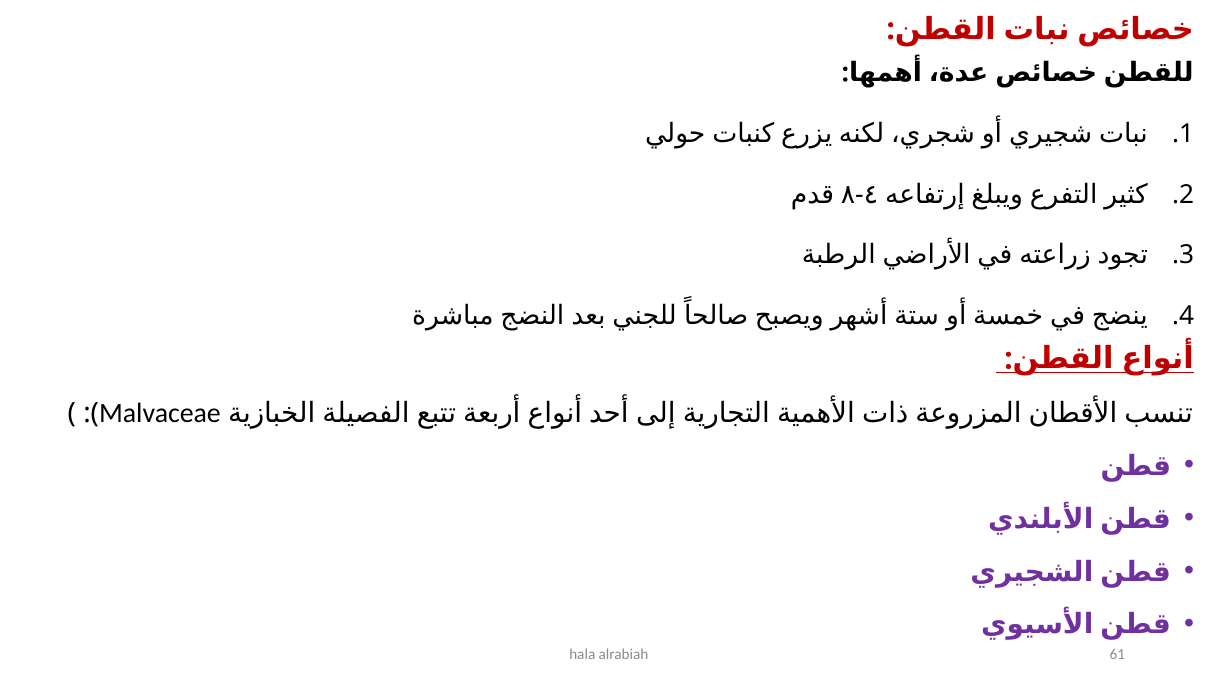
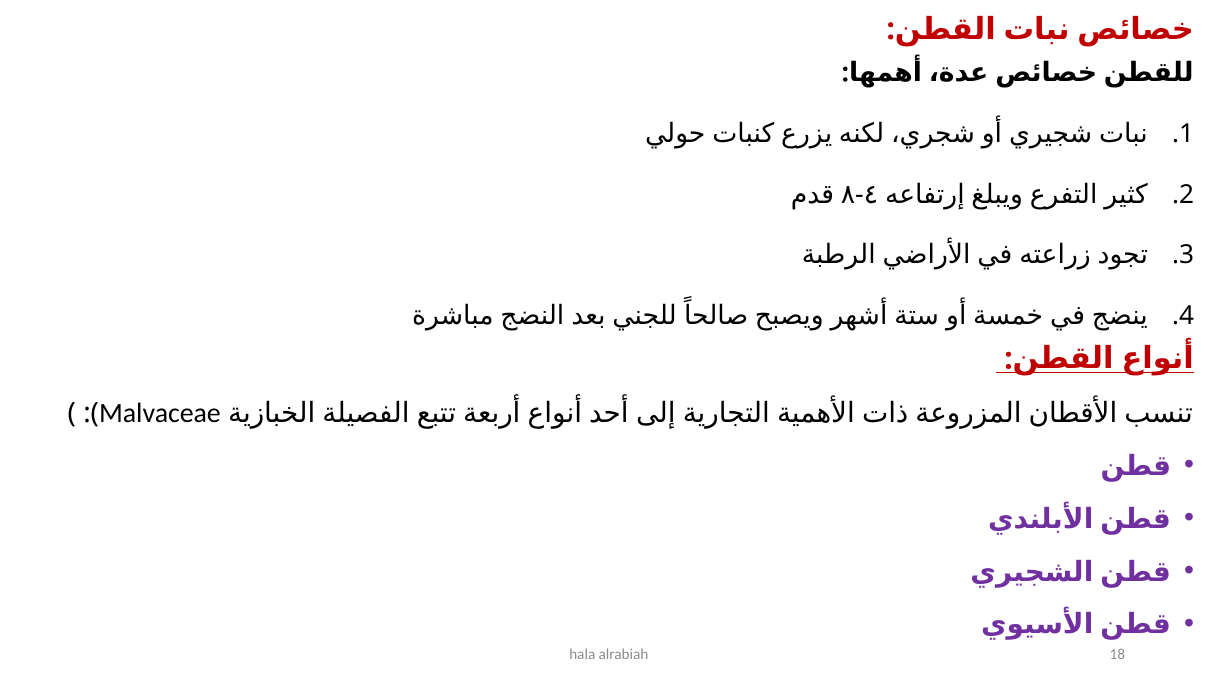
61: 61 -> 18
